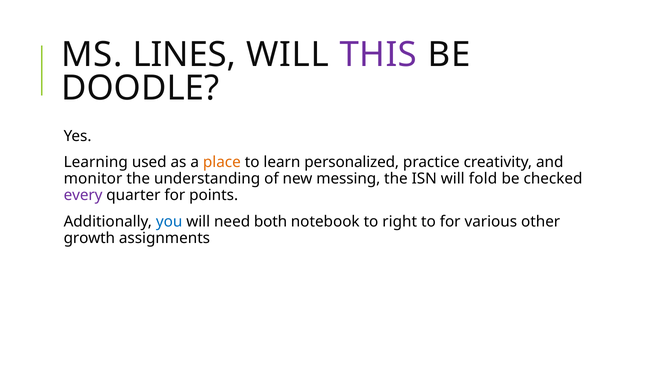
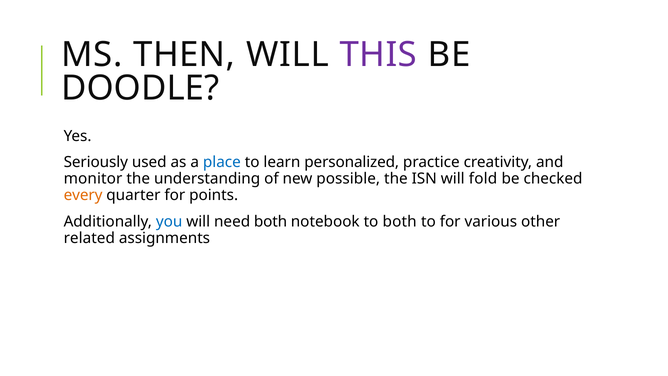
LINES: LINES -> THEN
Learning: Learning -> Seriously
place colour: orange -> blue
messing: messing -> possible
every colour: purple -> orange
to right: right -> both
growth: growth -> related
